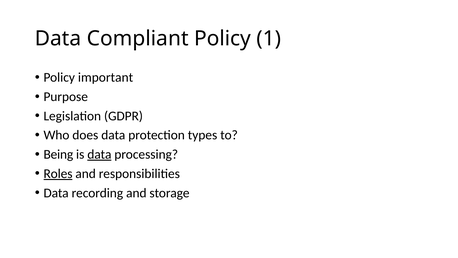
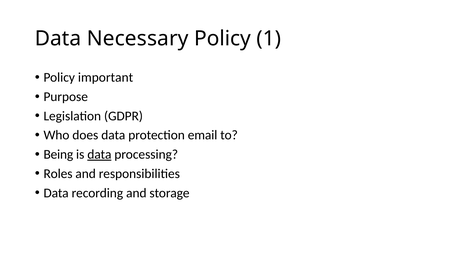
Compliant: Compliant -> Necessary
types: types -> email
Roles underline: present -> none
